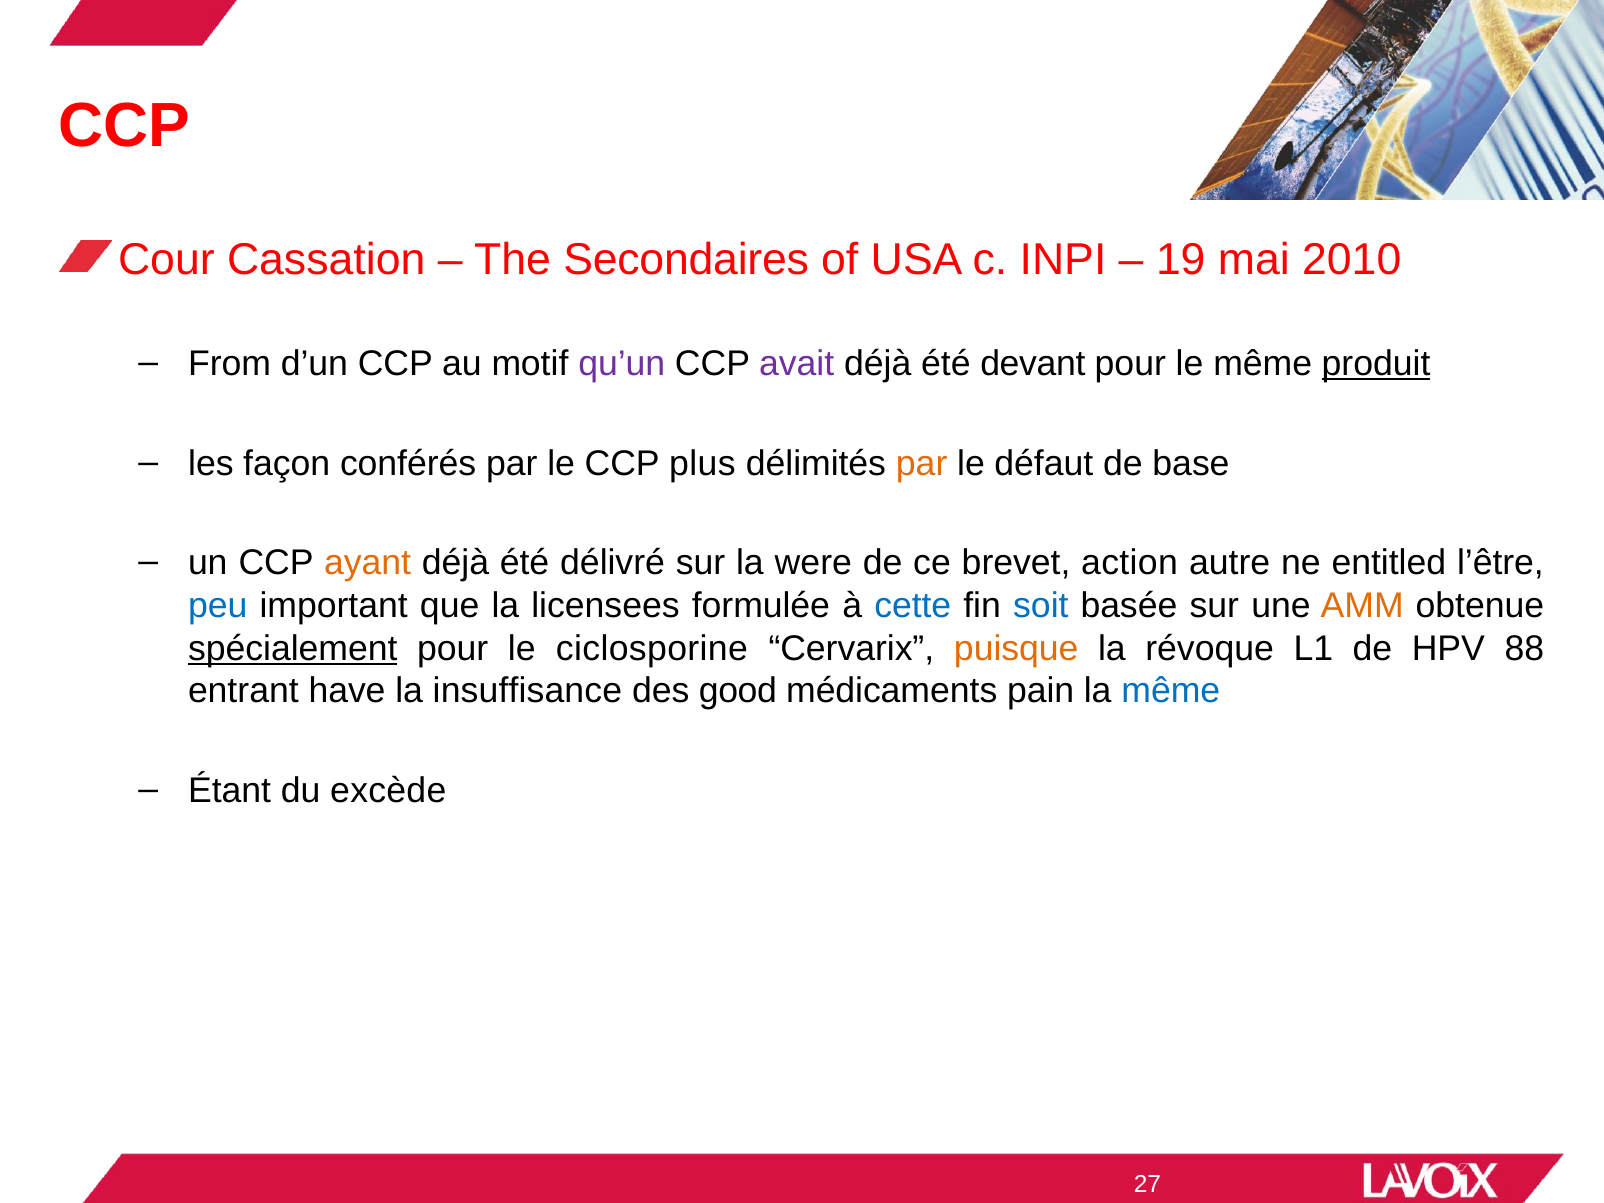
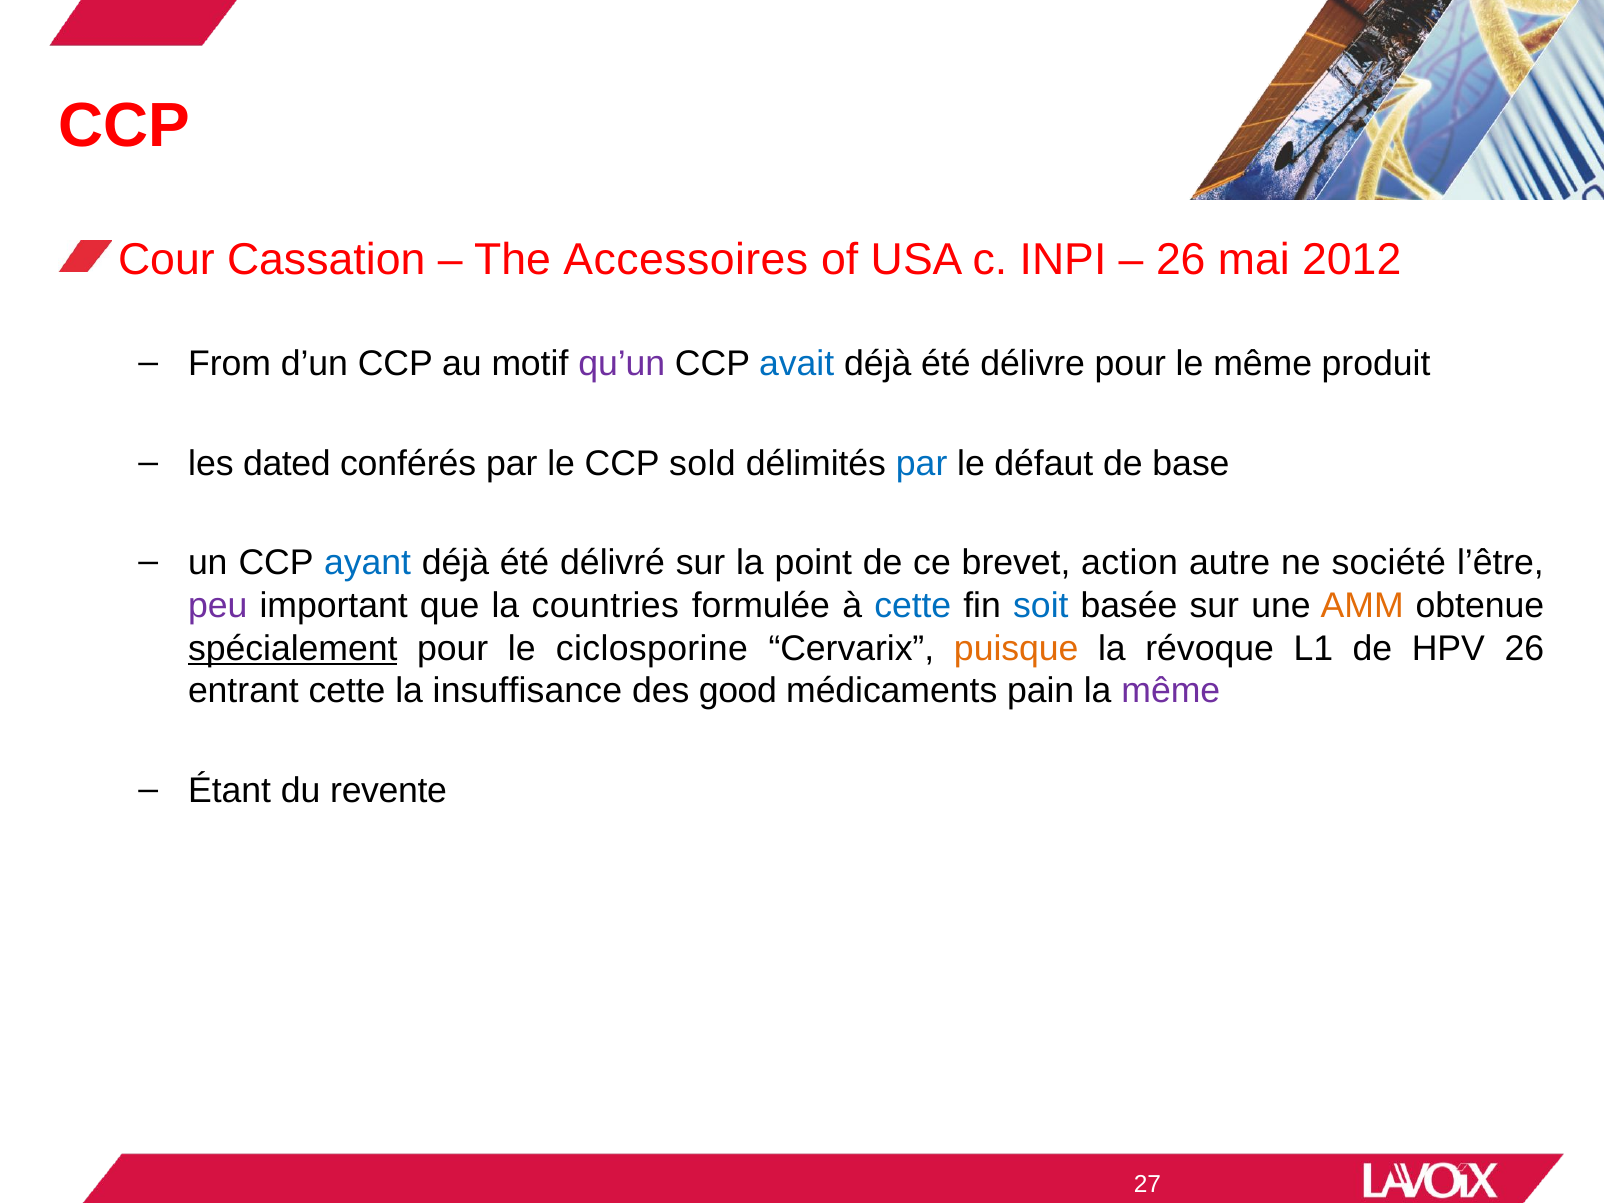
Secondaires: Secondaires -> Accessoires
19 at (1181, 259): 19 -> 26
2010: 2010 -> 2012
avait colour: purple -> blue
devant: devant -> délivre
produit underline: present -> none
façon: façon -> dated
plus: plus -> sold
par at (922, 464) colour: orange -> blue
ayant colour: orange -> blue
were: were -> point
entitled: entitled -> société
peu colour: blue -> purple
licensees: licensees -> countries
HPV 88: 88 -> 26
entrant have: have -> cette
même at (1171, 691) colour: blue -> purple
excède: excède -> revente
